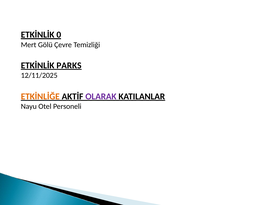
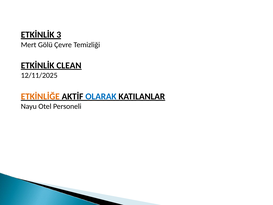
0: 0 -> 3
PARKS: PARKS -> CLEAN
OLARAK colour: purple -> blue
